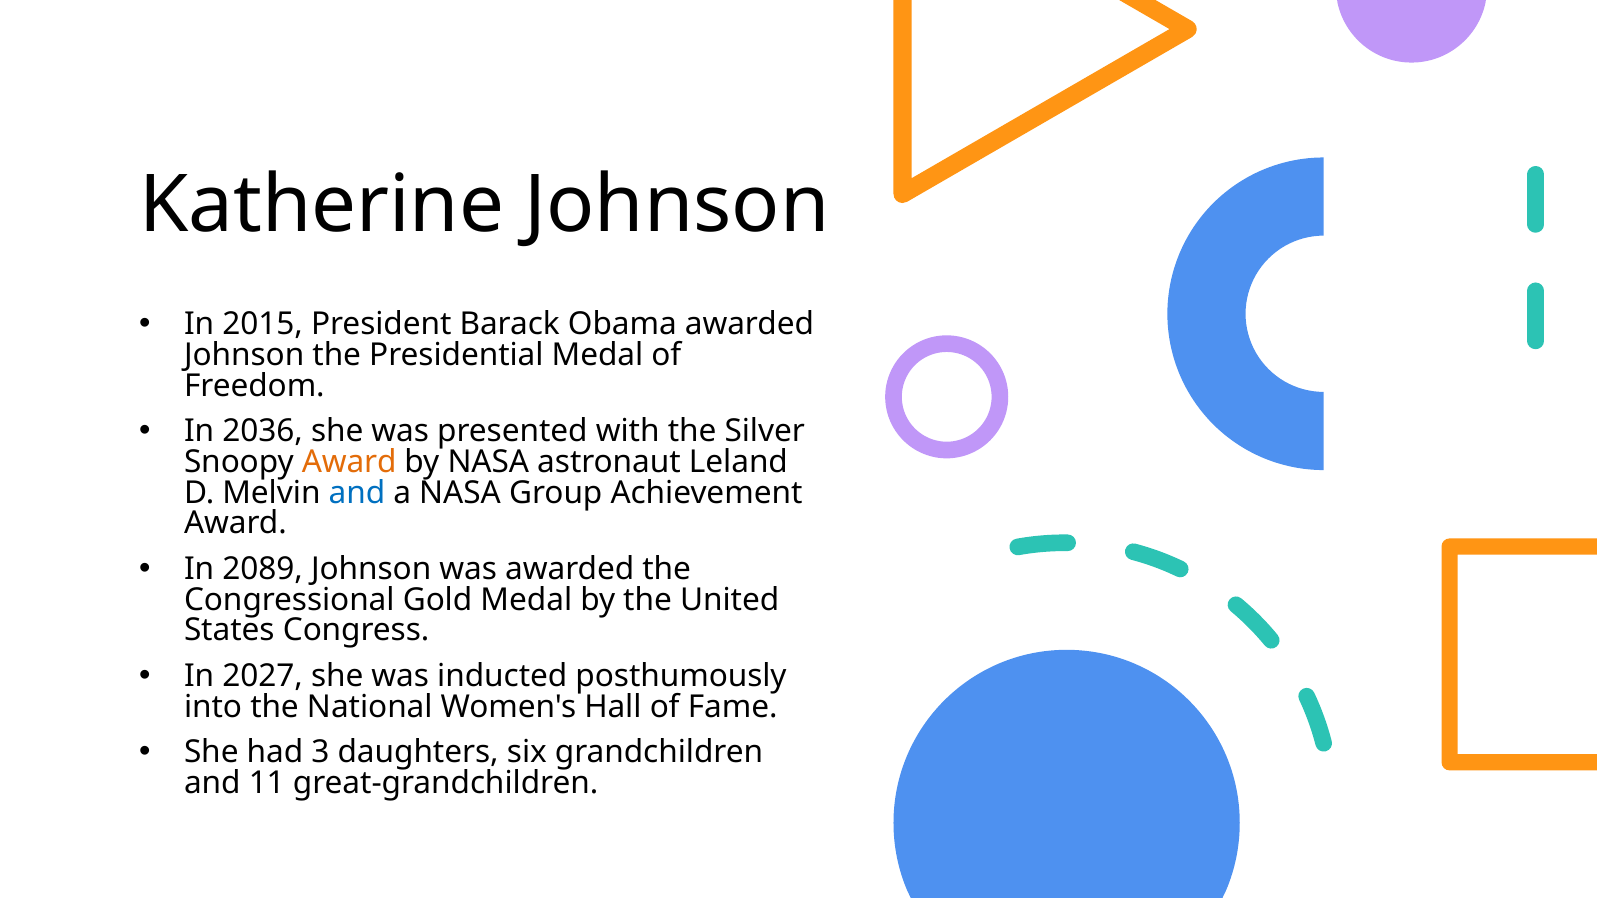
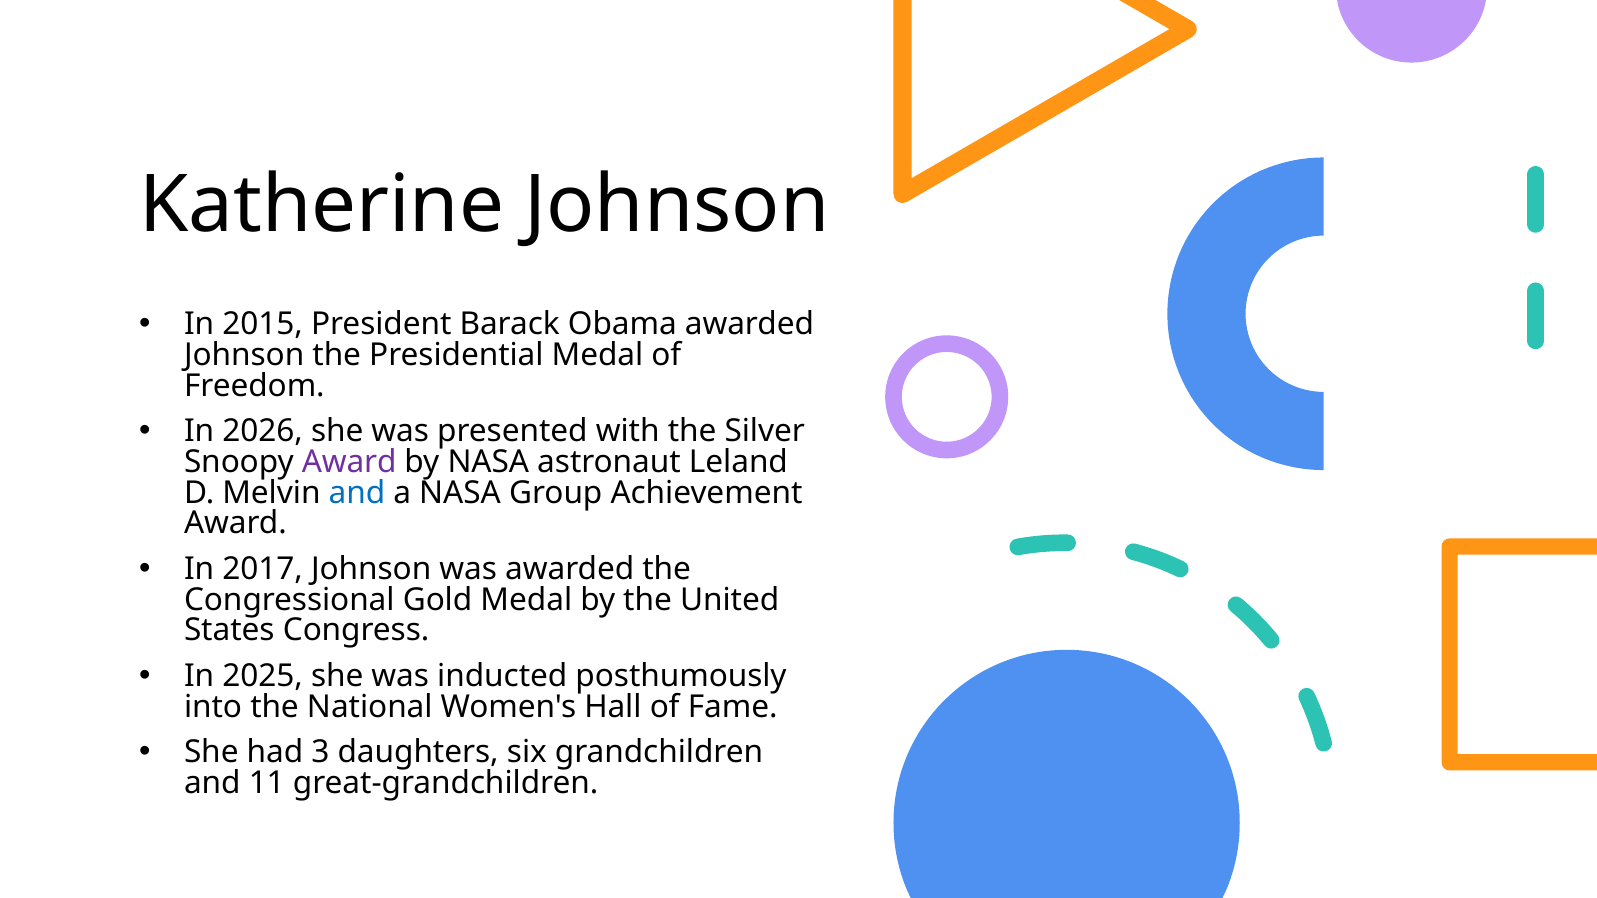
2036: 2036 -> 2026
Award at (349, 462) colour: orange -> purple
2089: 2089 -> 2017
2027: 2027 -> 2025
